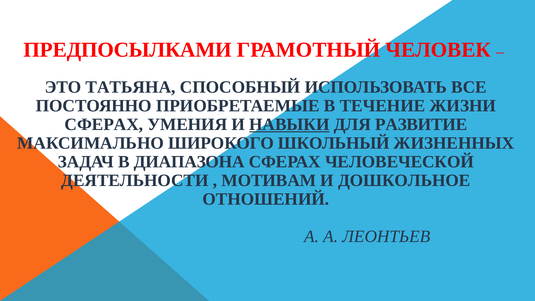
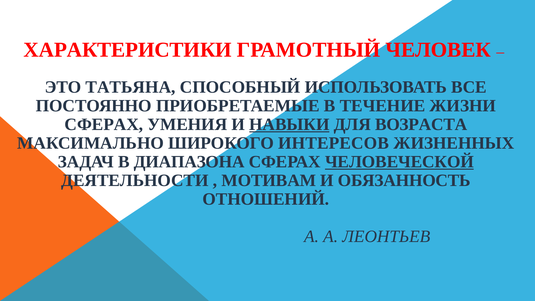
ПРЕДПОСЫЛКАМИ: ПРЕДПОСЫЛКАМИ -> ХАРАКТЕРИСТИКИ
РАЗВИТИЕ: РАЗВИТИЕ -> ВОЗРАСТА
ШКОЛЬНЫЙ: ШКОЛЬНЫЙ -> ИНТЕРЕСОВ
ЧЕЛОВЕЧЕСКОЙ underline: none -> present
ДОШКОЛЬНОЕ: ДОШКОЛЬНОЕ -> ОБЯЗАННОСТЬ
